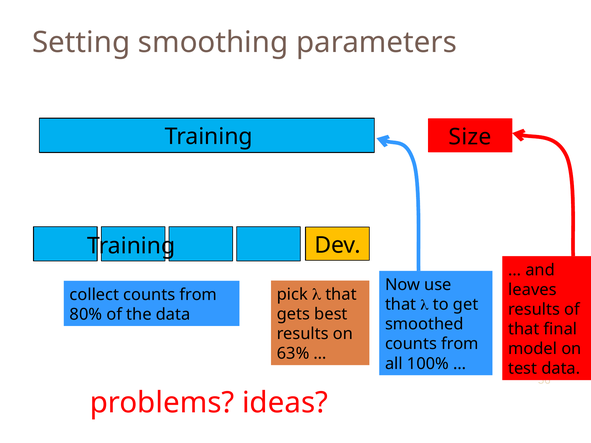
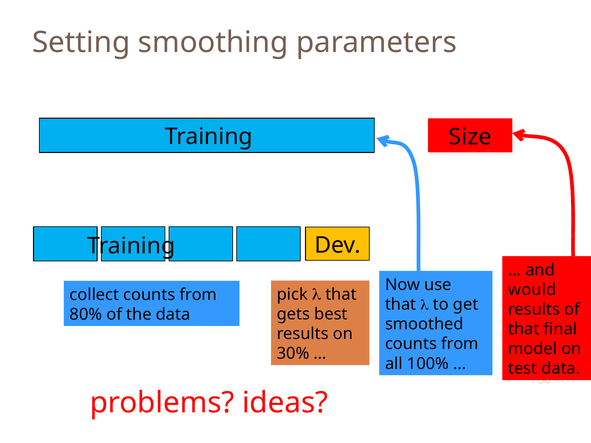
leaves: leaves -> would
63%: 63% -> 30%
